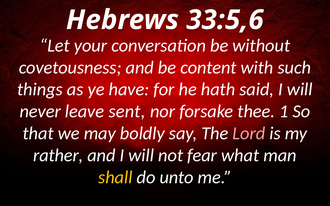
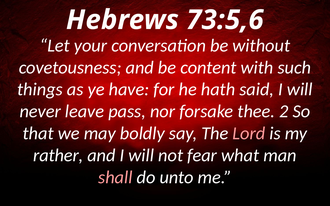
33:5,6: 33:5,6 -> 73:5,6
sent: sent -> pass
1: 1 -> 2
shall colour: yellow -> pink
